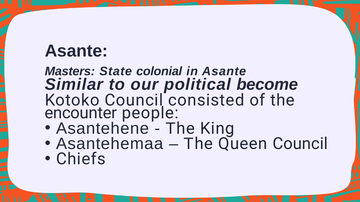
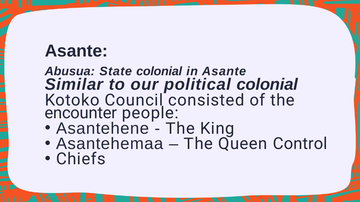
Masters: Masters -> Abusua
political become: become -> colonial
Queen Council: Council -> Control
